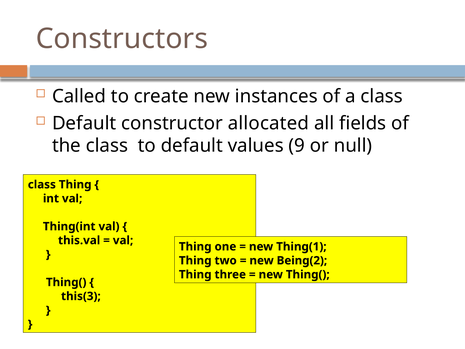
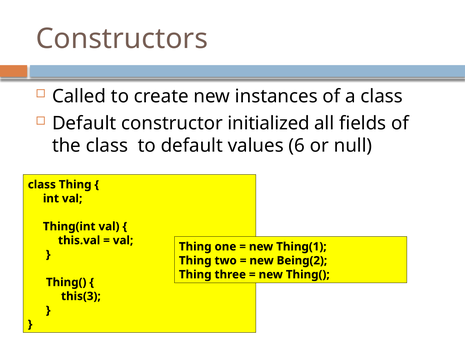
allocated: allocated -> initialized
9: 9 -> 6
